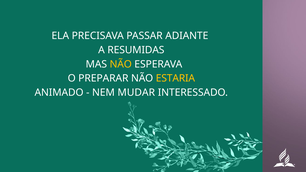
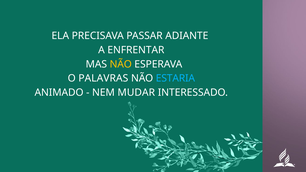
RESUMIDAS: RESUMIDAS -> ENFRENTAR
PREPARAR: PREPARAR -> PALAVRAS
ESTARIA colour: yellow -> light blue
